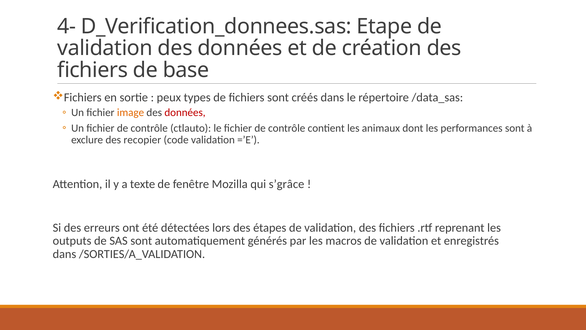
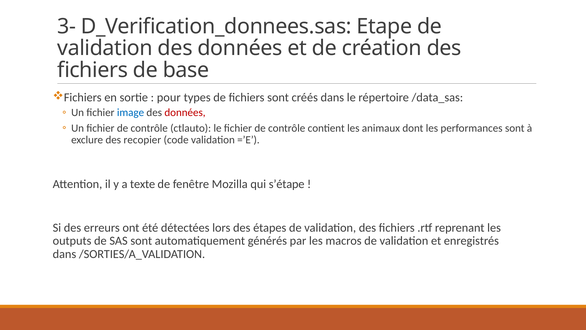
4-: 4- -> 3-
peux: peux -> pour
image colour: orange -> blue
s’grâce: s’grâce -> s’étape
